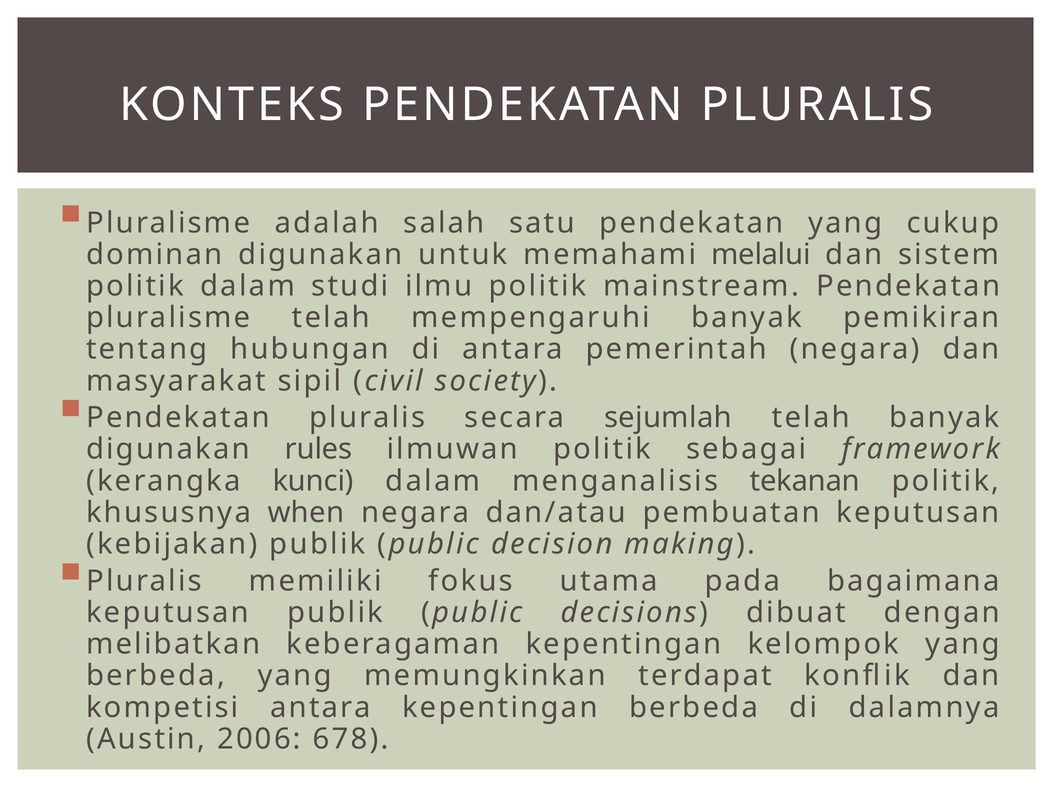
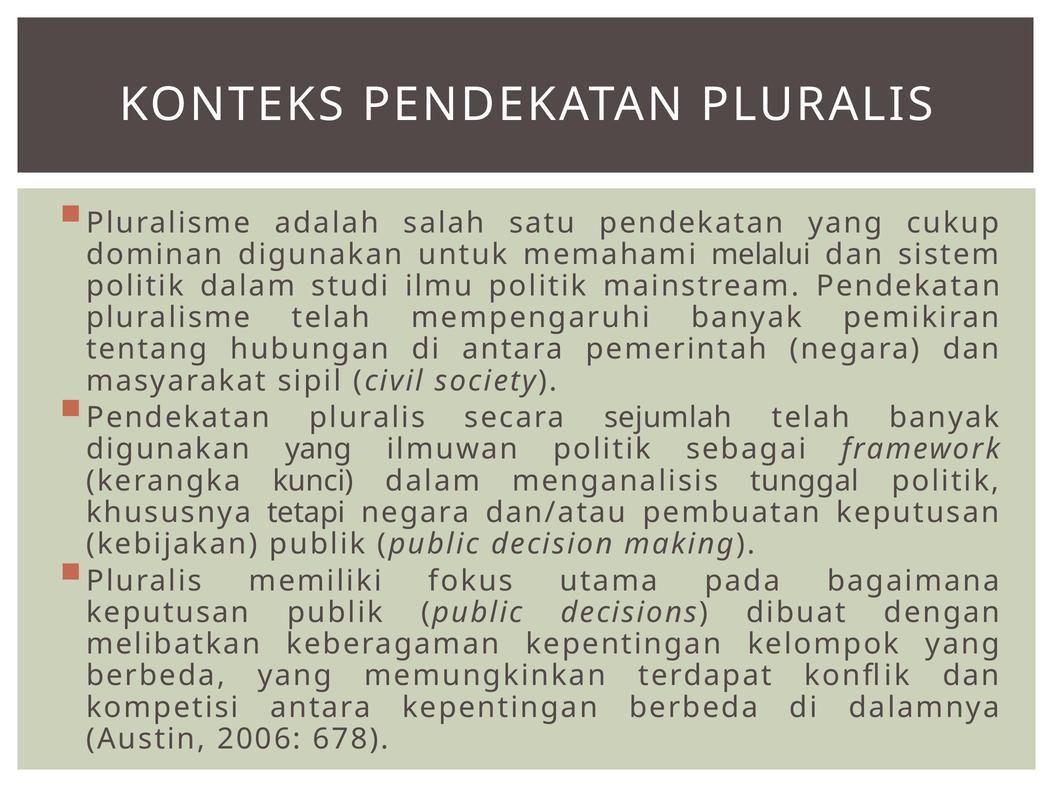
digunakan rules: rules -> yang
tekanan: tekanan -> tunggal
when: when -> tetapi
